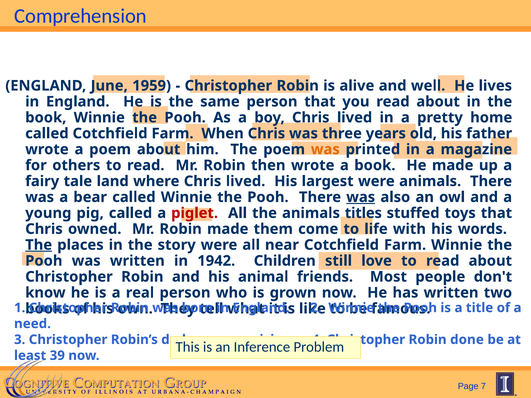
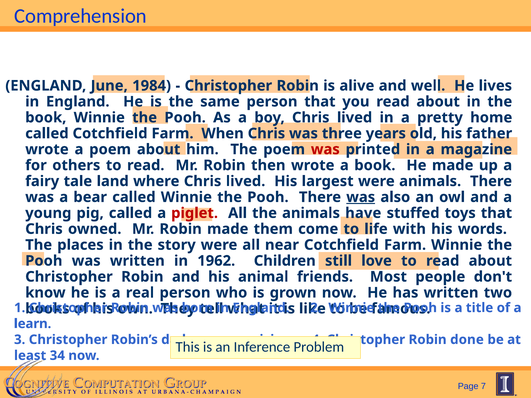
1959: 1959 -> 1984
was at (325, 149) colour: orange -> red
titles: titles -> have
The at (39, 245) underline: present -> none
1942: 1942 -> 1962
need: need -> learn
39: 39 -> 34
